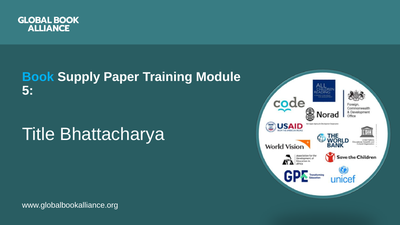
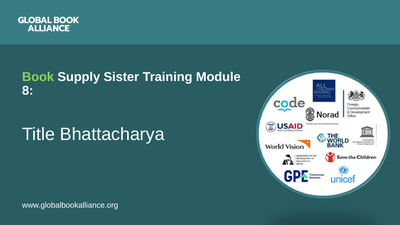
Book colour: light blue -> light green
Paper: Paper -> Sister
5: 5 -> 8
